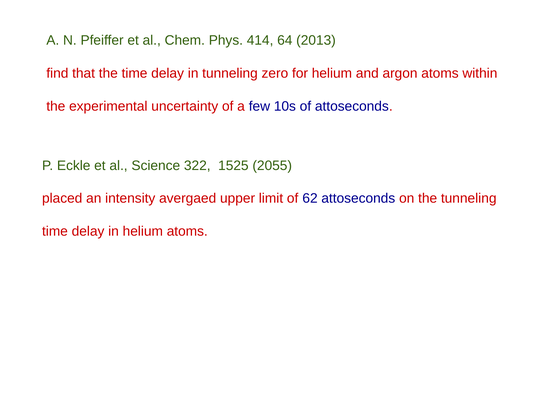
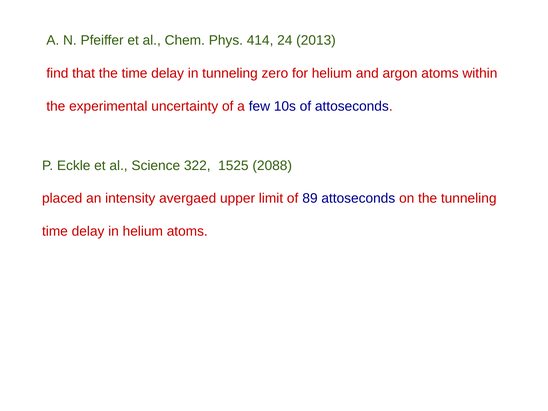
64: 64 -> 24
2055: 2055 -> 2088
62: 62 -> 89
